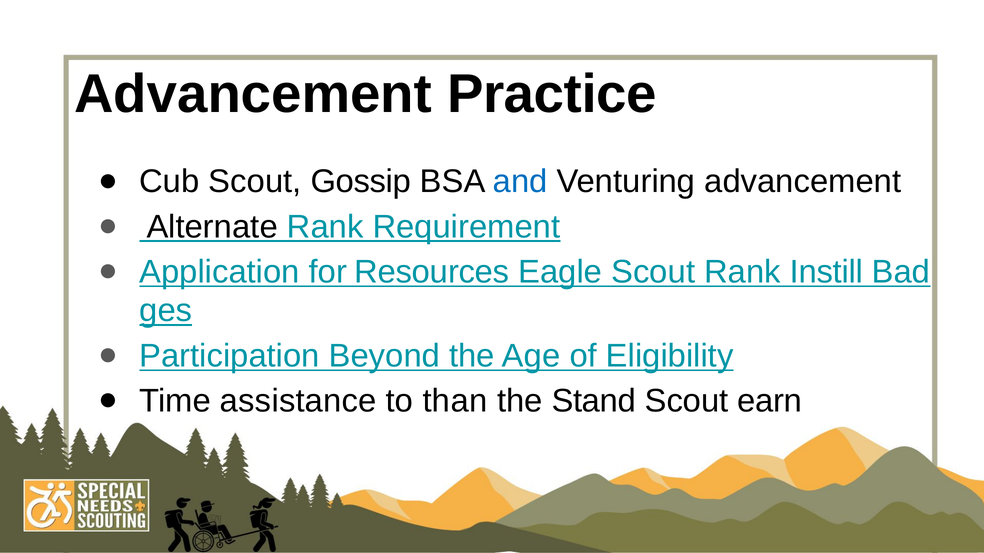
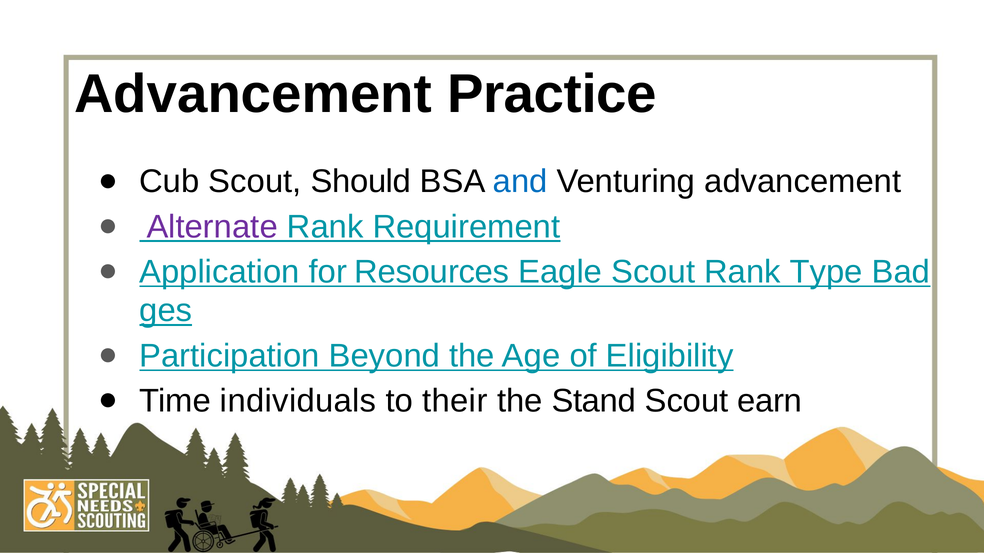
Gossip: Gossip -> Should
Alternate colour: black -> purple
Instill: Instill -> Type
assistance: assistance -> individuals
than: than -> their
